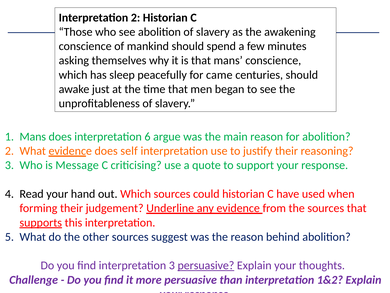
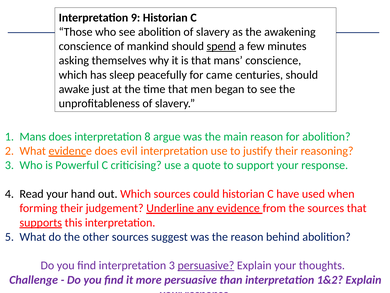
Interpretation 2: 2 -> 9
spend underline: none -> present
6: 6 -> 8
self: self -> evil
Message: Message -> Powerful
